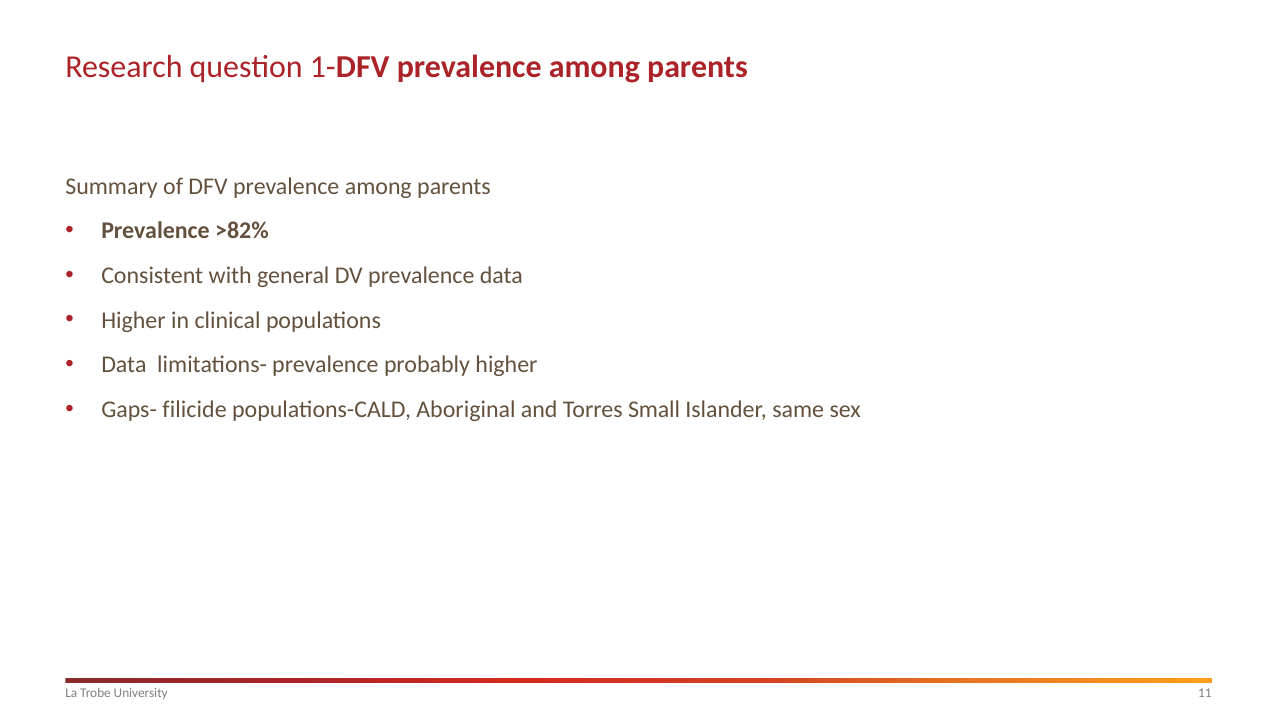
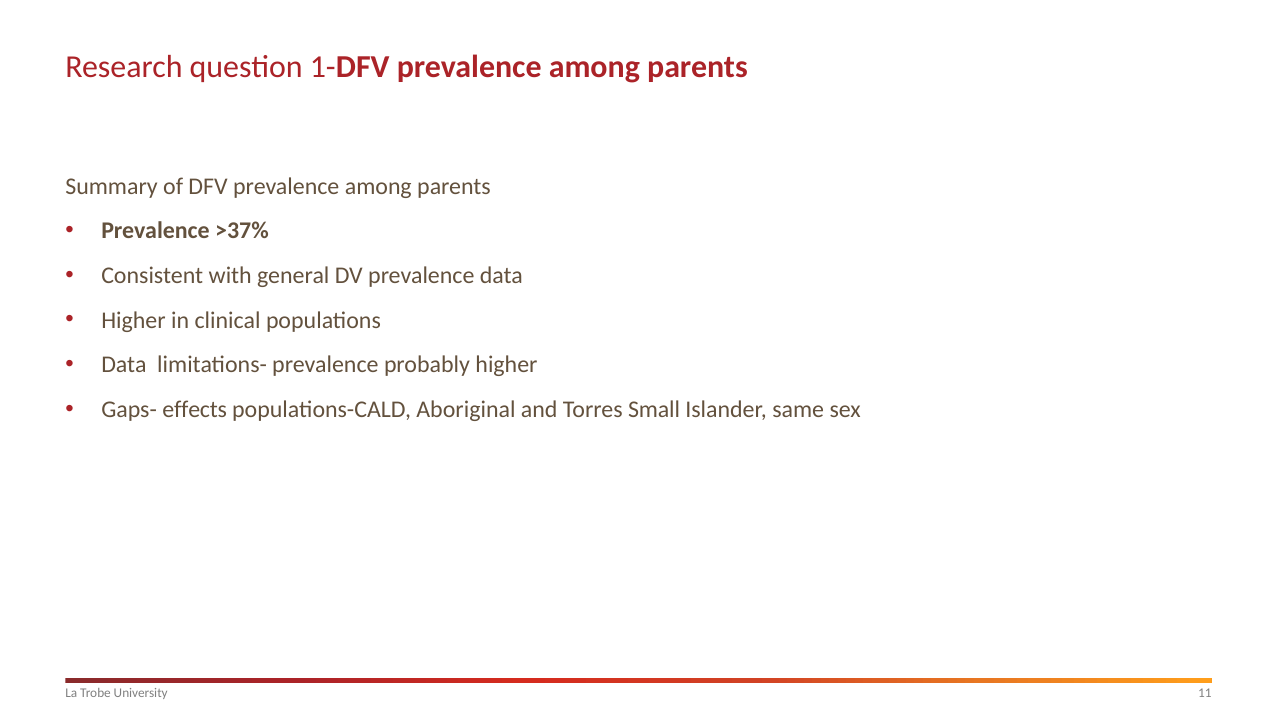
>82%: >82% -> >37%
filicide: filicide -> effects
